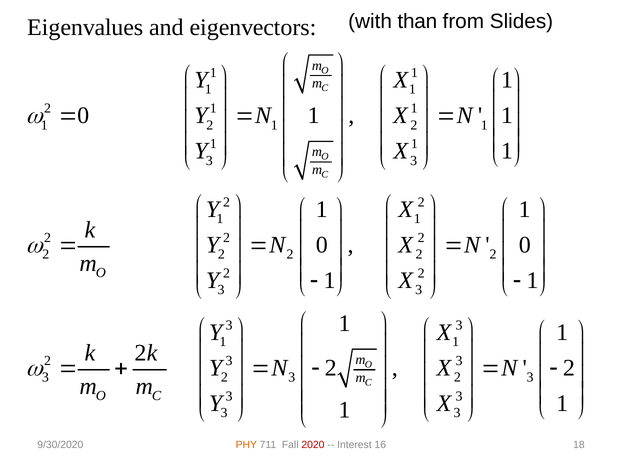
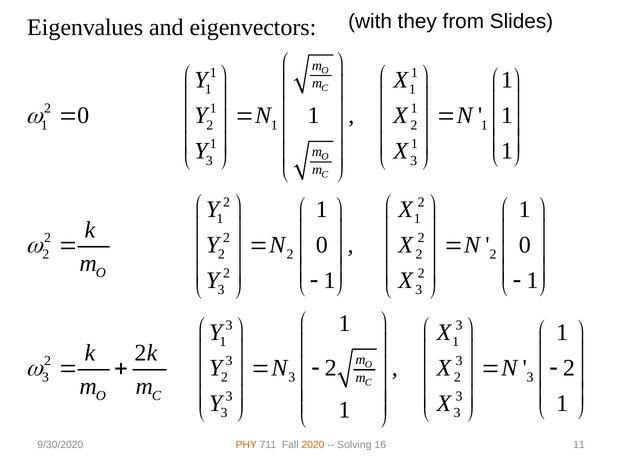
than: than -> they
2020 colour: red -> orange
Interest: Interest -> Solving
18: 18 -> 11
